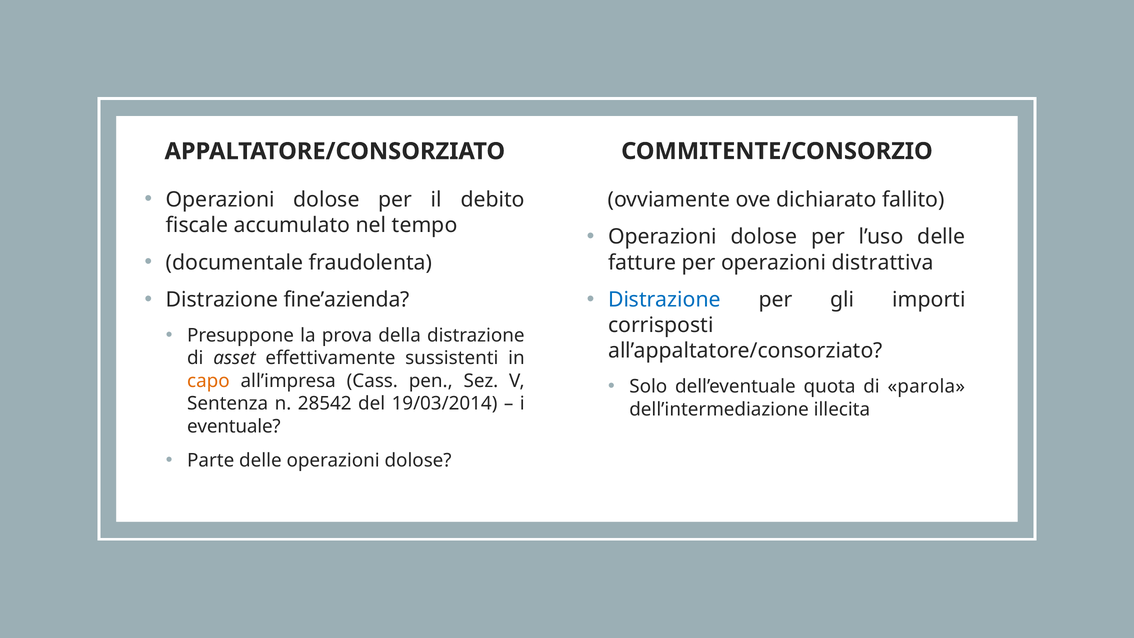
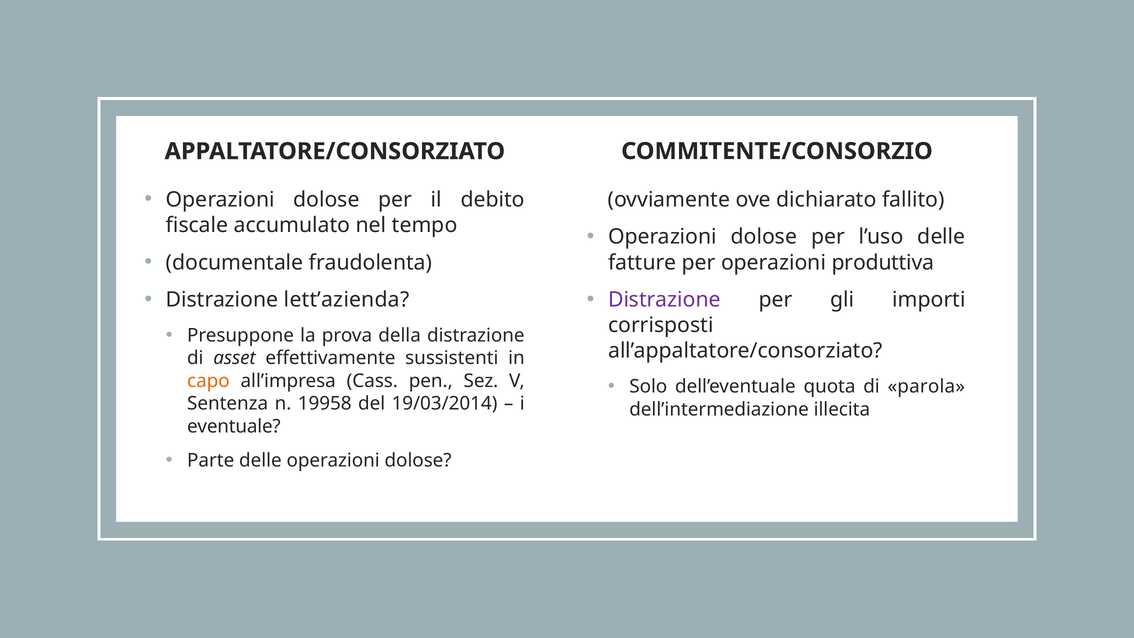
distrattiva: distrattiva -> produttiva
fine’azienda: fine’azienda -> lett’azienda
Distrazione at (664, 300) colour: blue -> purple
28542: 28542 -> 19958
